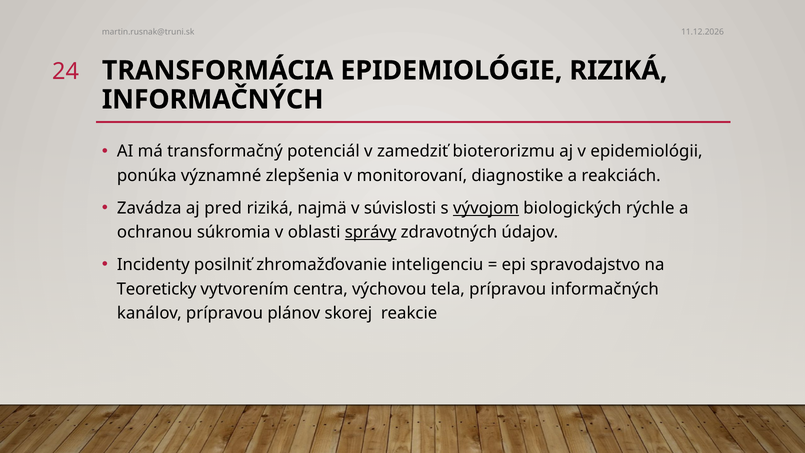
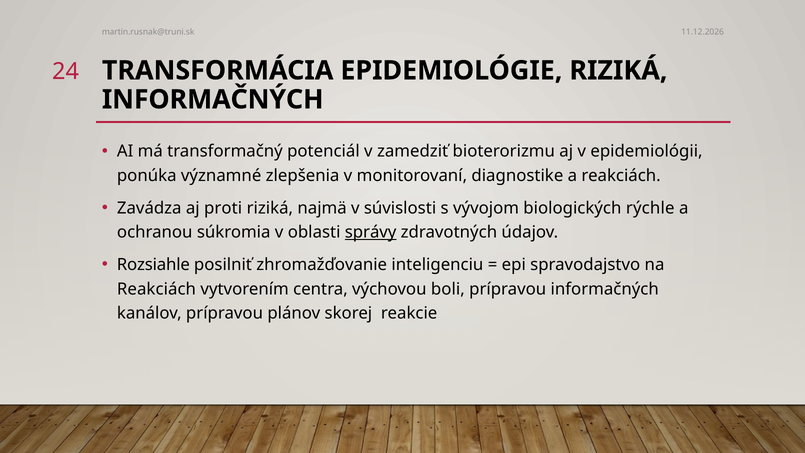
pred: pred -> proti
vývojom underline: present -> none
Incidenty: Incidenty -> Rozsiahle
Teoreticky at (157, 289): Teoreticky -> Reakciách
tela: tela -> boli
